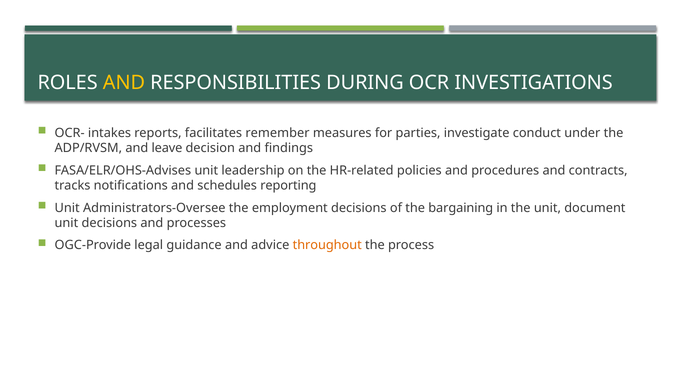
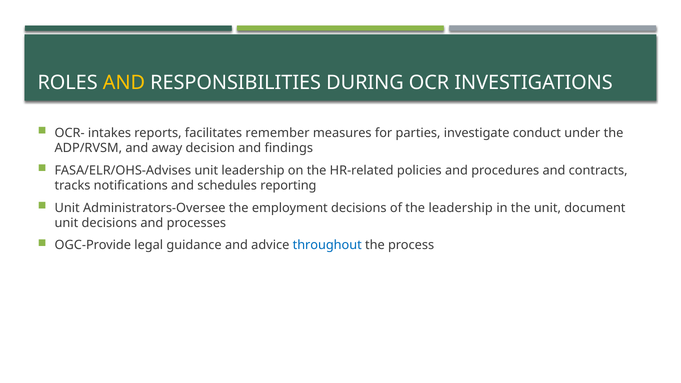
leave: leave -> away
the bargaining: bargaining -> leadership
throughout colour: orange -> blue
